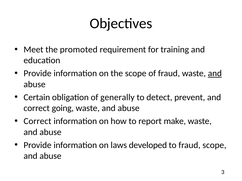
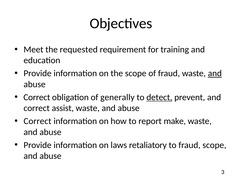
promoted: promoted -> requested
Certain at (37, 98): Certain -> Correct
detect underline: none -> present
going: going -> assist
developed: developed -> retaliatory
